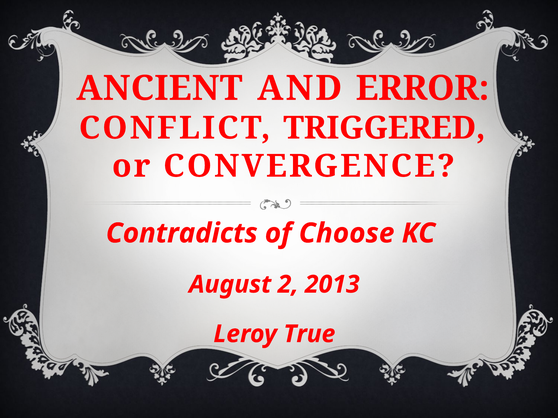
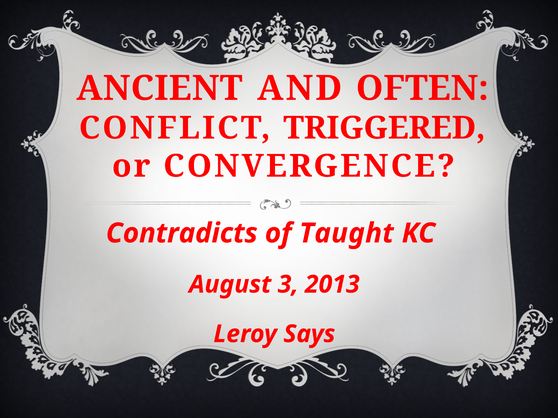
ERROR: ERROR -> OFTEN
Choose: Choose -> Taught
2: 2 -> 3
True: True -> Says
